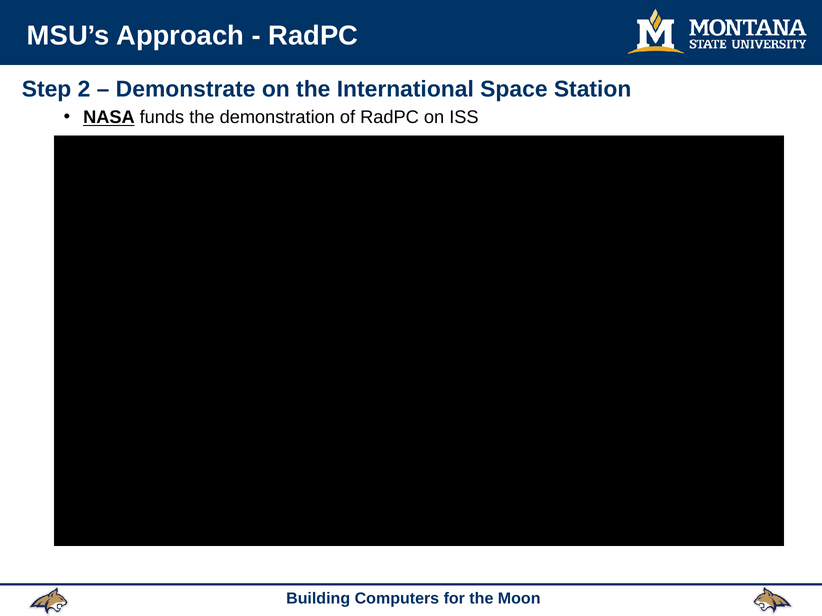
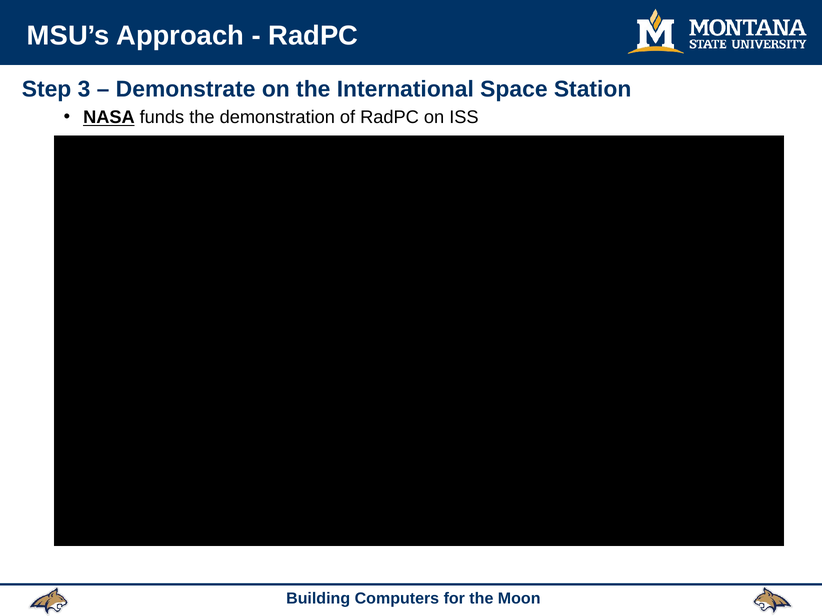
2: 2 -> 3
